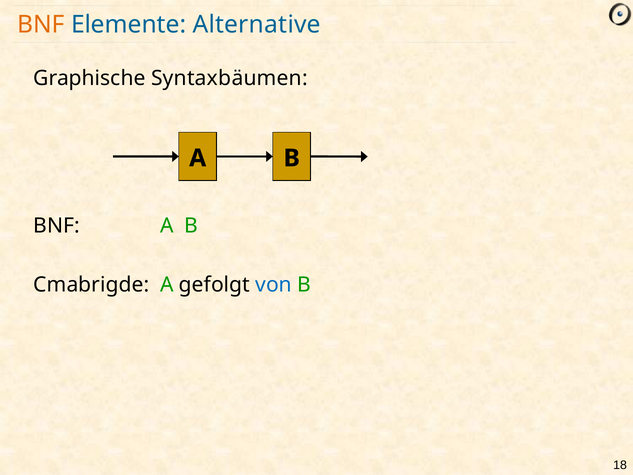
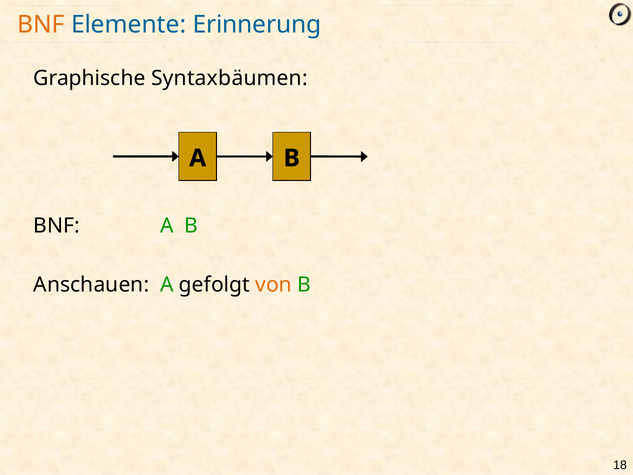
Alternative: Alternative -> Erinnerung
Cmabrigde: Cmabrigde -> Anschauen
von colour: blue -> orange
